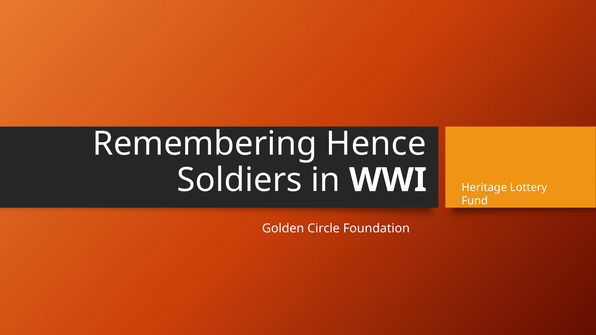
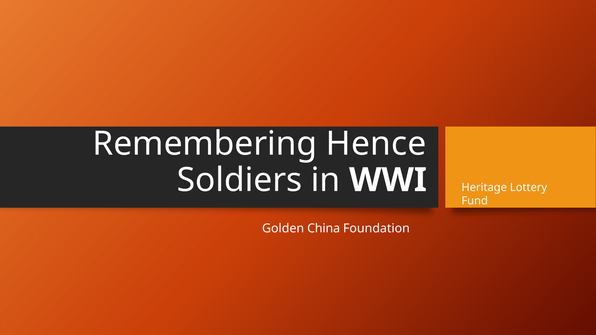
Circle: Circle -> China
